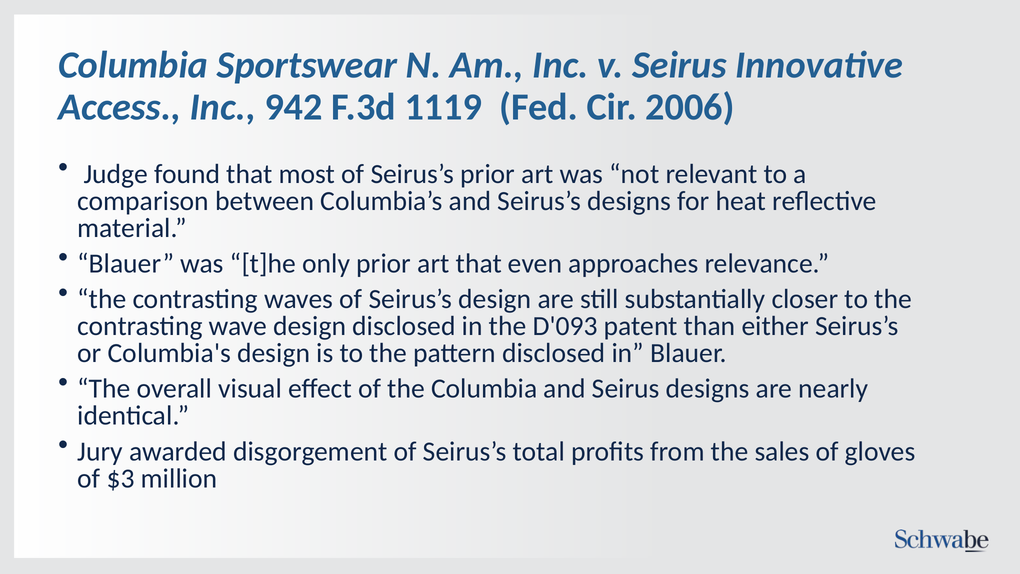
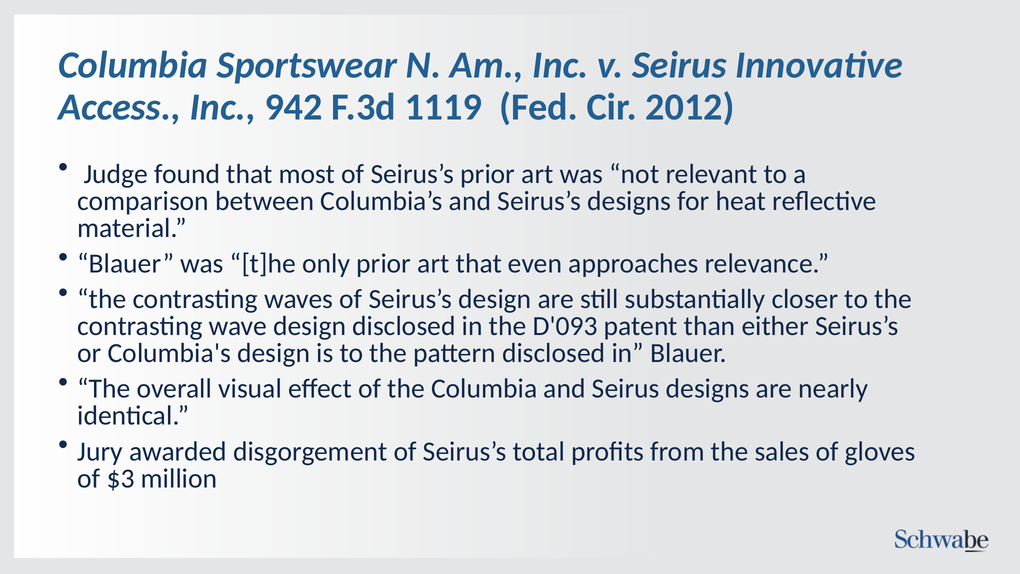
2006: 2006 -> 2012
